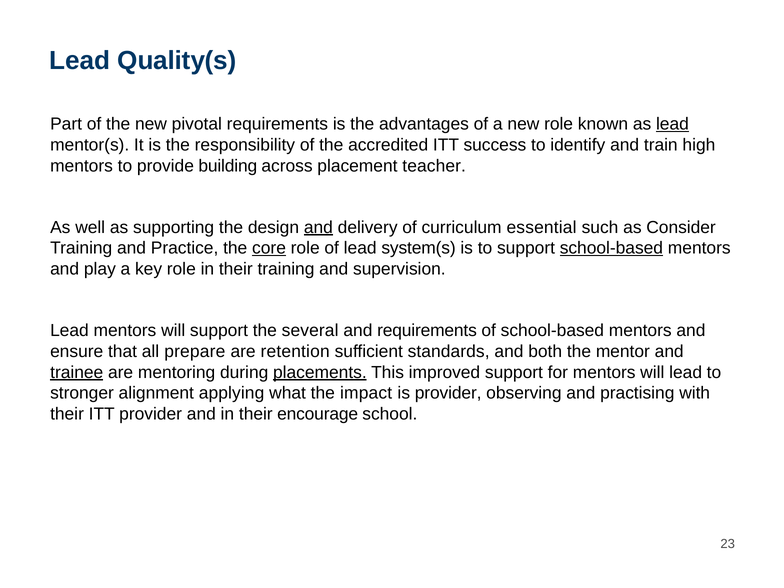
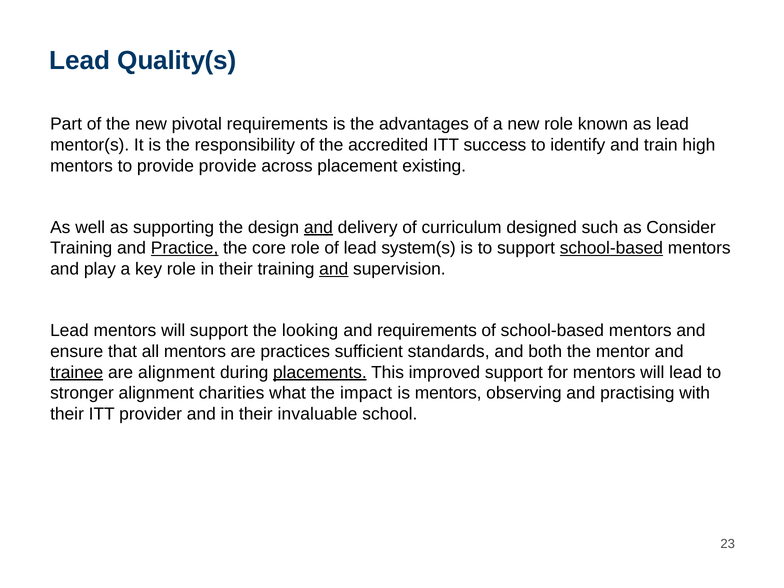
lead at (672, 124) underline: present -> none
provide building: building -> provide
teacher: teacher -> existing
essential: essential -> designed
Practice underline: none -> present
core underline: present -> none
and at (334, 269) underline: none -> present
several: several -> looking
all prepare: prepare -> mentors
retention: retention -> practices
are mentoring: mentoring -> alignment
applying: applying -> charities
is provider: provider -> mentors
encourage: encourage -> invaluable
